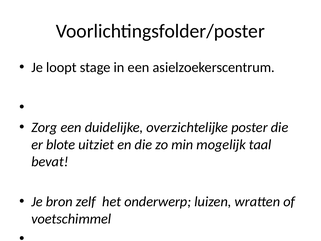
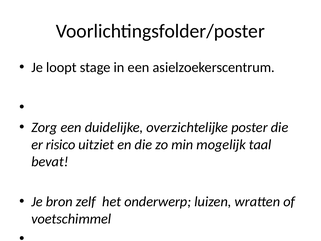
blote: blote -> risico
